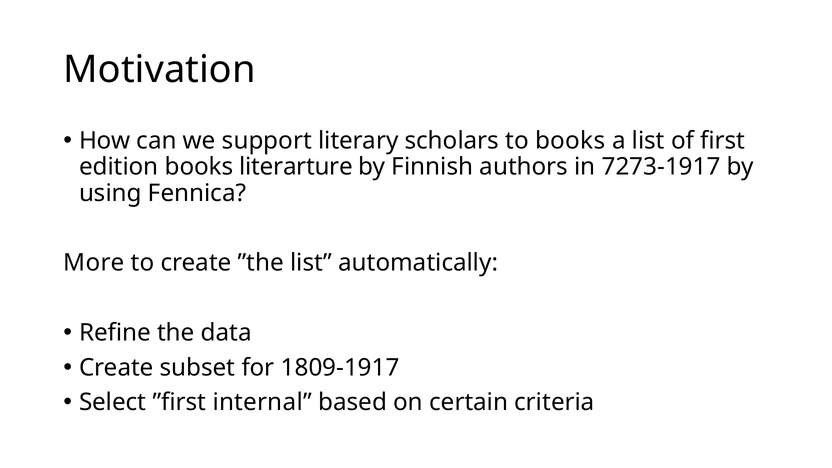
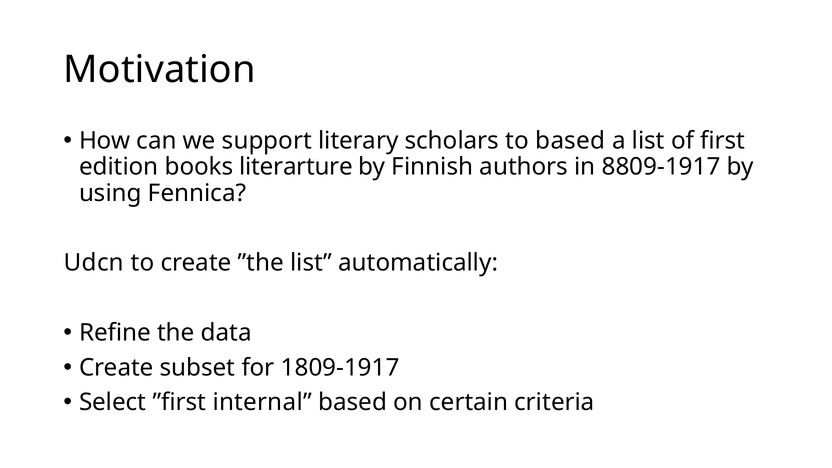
to books: books -> based
7273-1917: 7273-1917 -> 8809-1917
More: More -> Udcn
